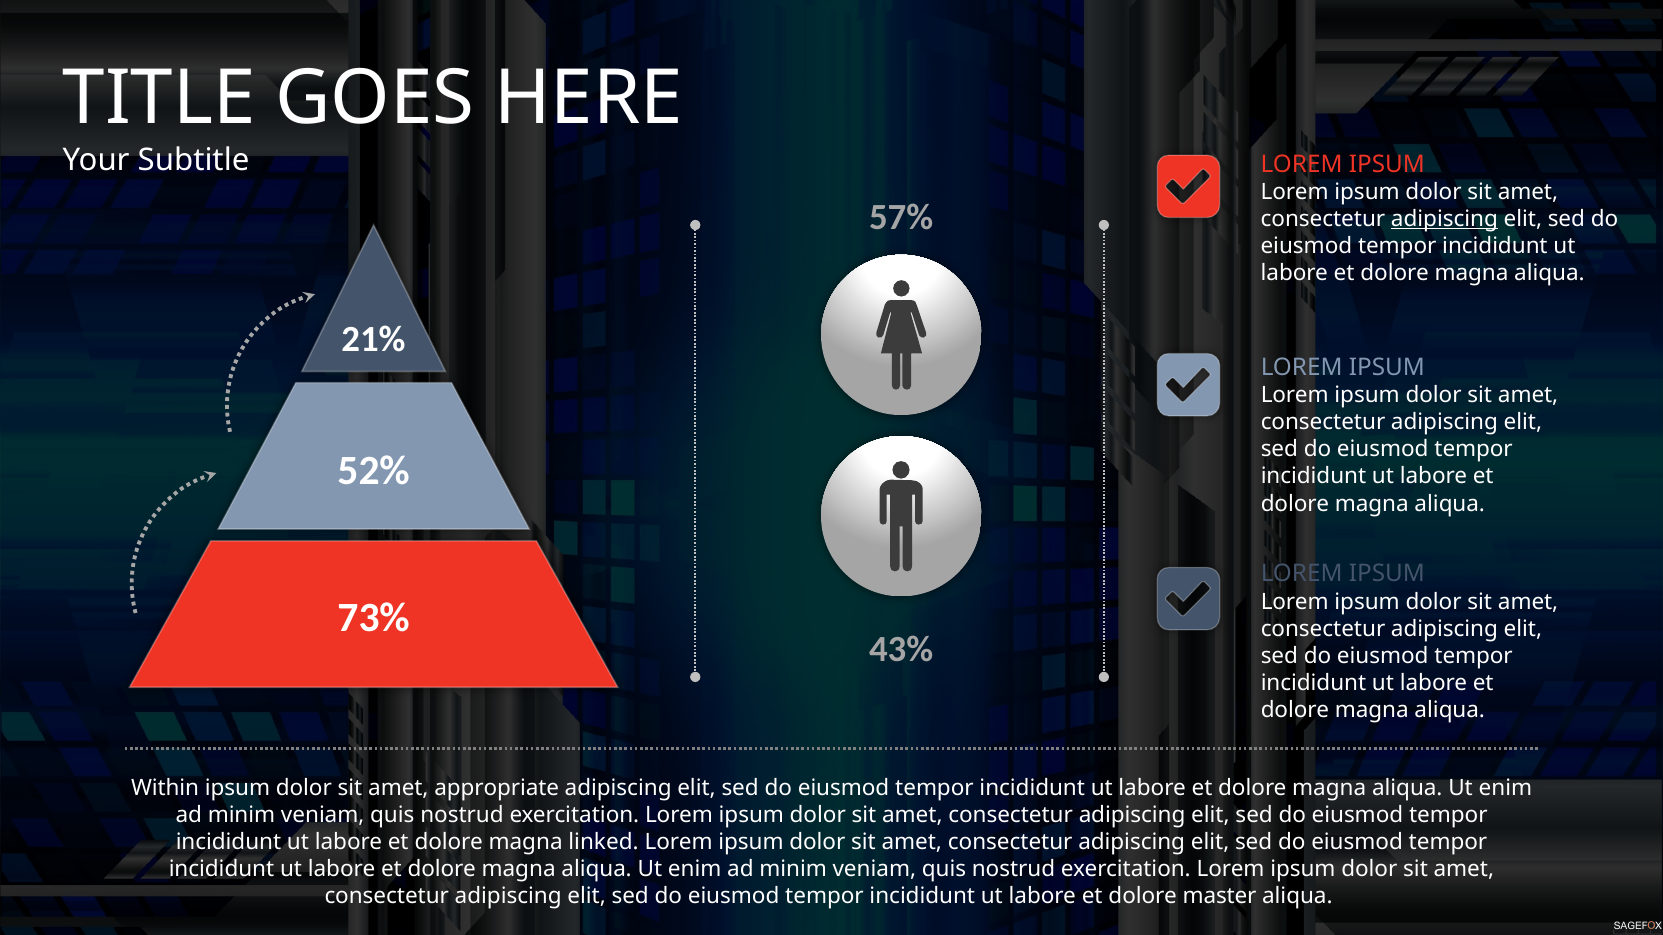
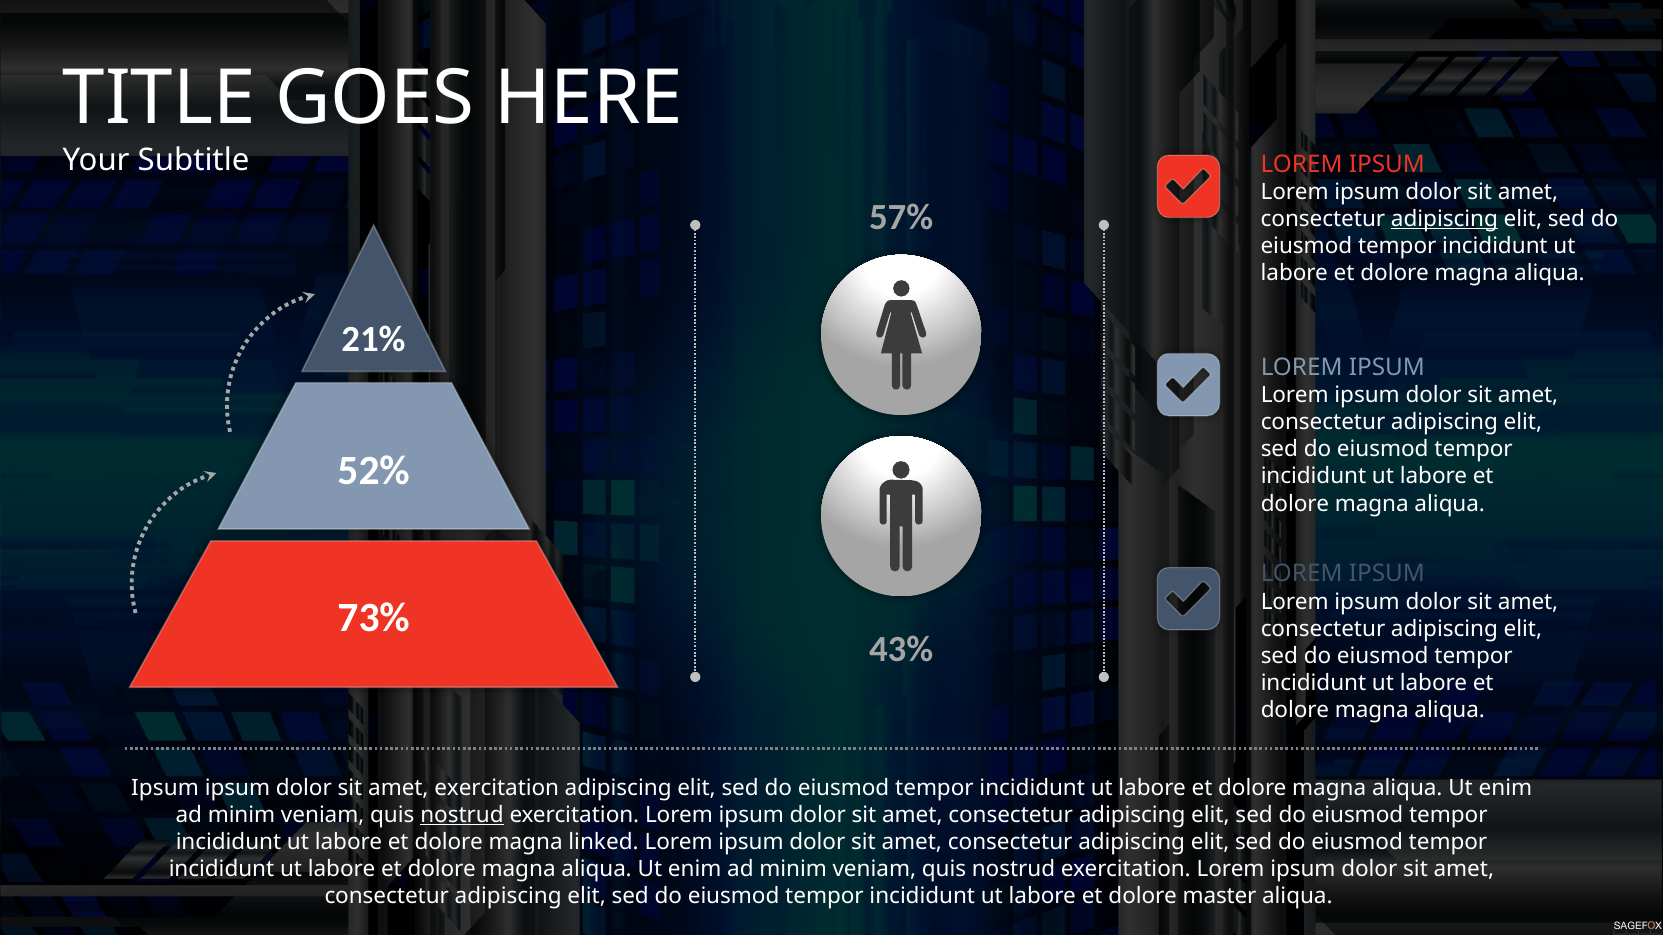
Within at (165, 788): Within -> Ipsum
amet appropriate: appropriate -> exercitation
nostrud at (462, 815) underline: none -> present
